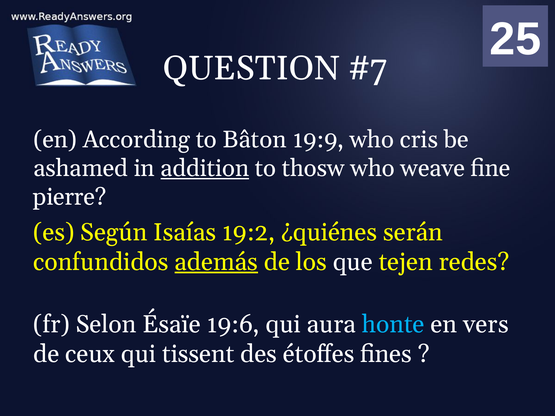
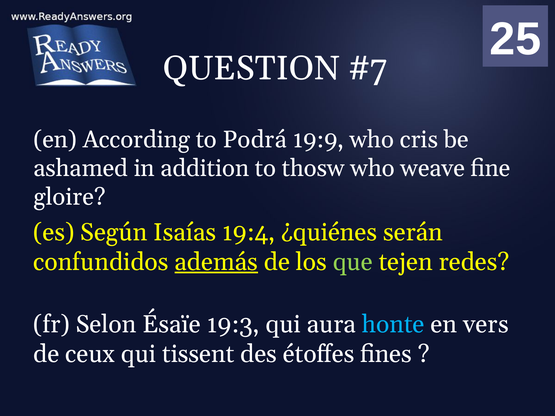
Bâton: Bâton -> Podrá
addition underline: present -> none
pierre: pierre -> gloire
19:2: 19:2 -> 19:4
que colour: white -> light green
19:6: 19:6 -> 19:3
